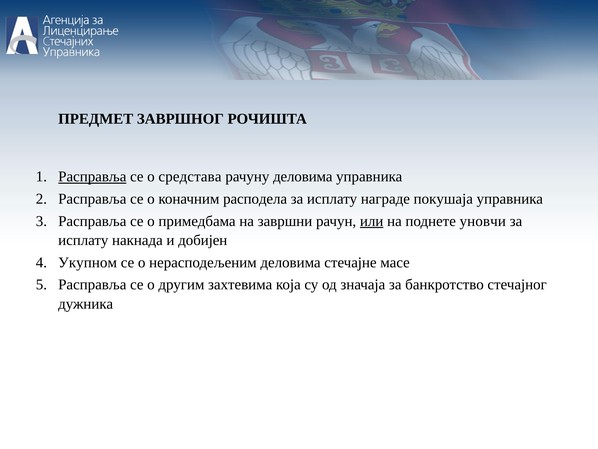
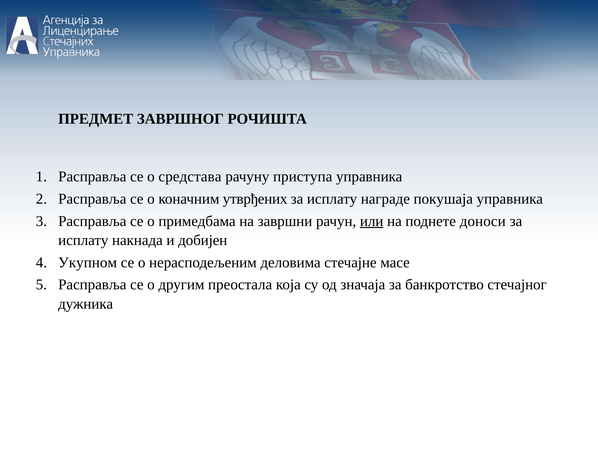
Расправља at (92, 176) underline: present -> none
рачуну деловима: деловима -> приступа
расподела: расподела -> утврђених
уновчи: уновчи -> доноси
захтевима: захтевима -> преостала
